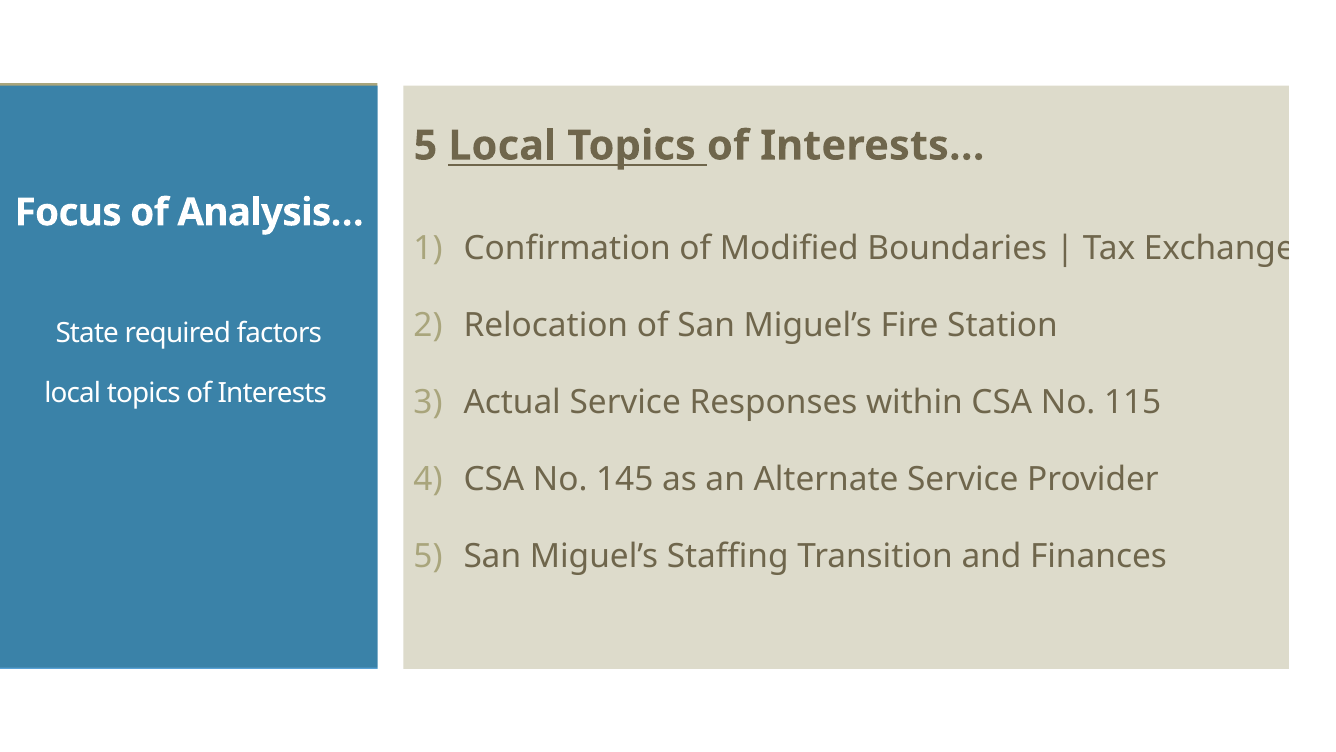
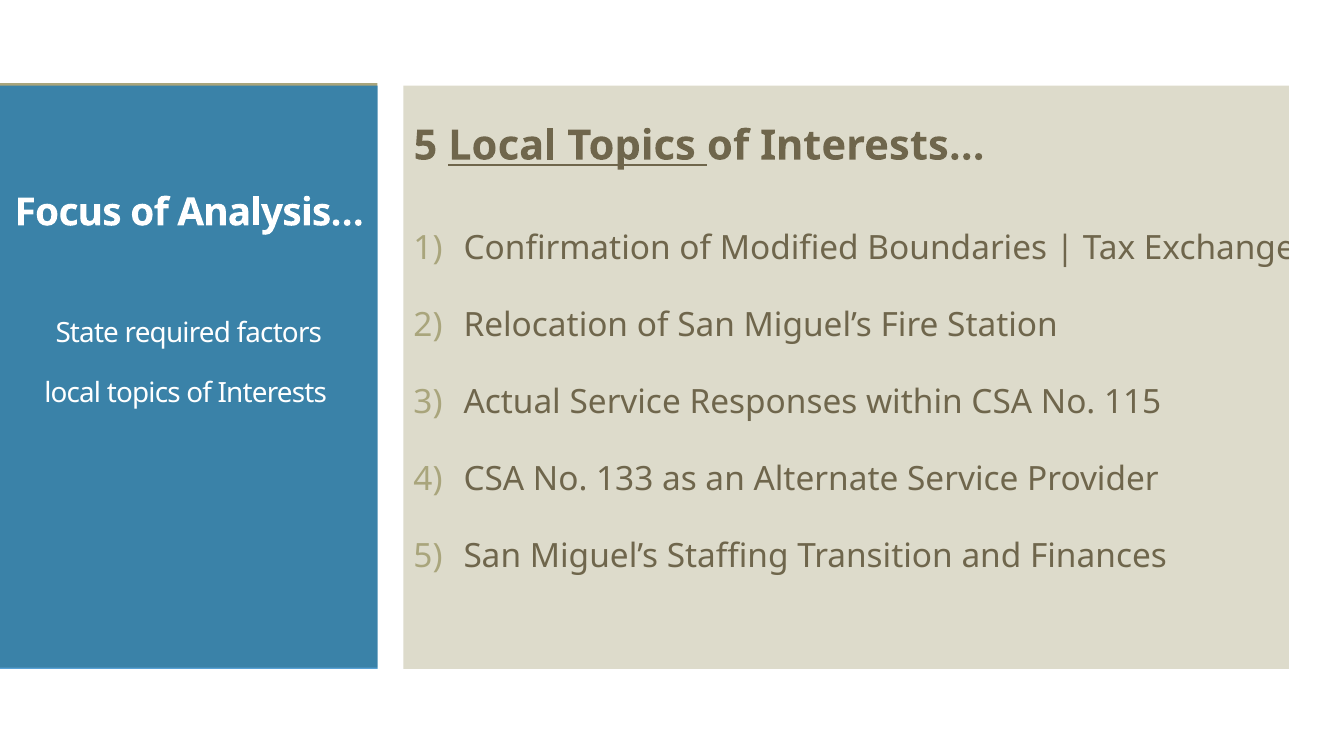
145: 145 -> 133
